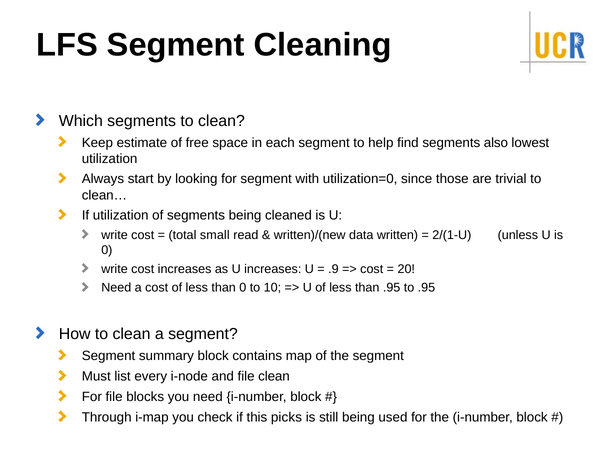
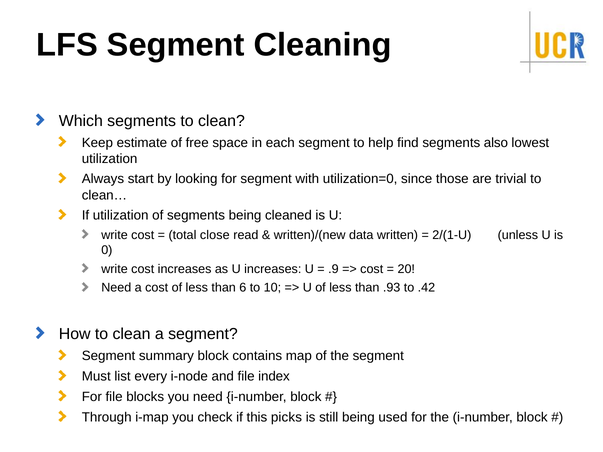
small: small -> close
than 0: 0 -> 6
than .95: .95 -> .93
to .95: .95 -> .42
file clean: clean -> index
